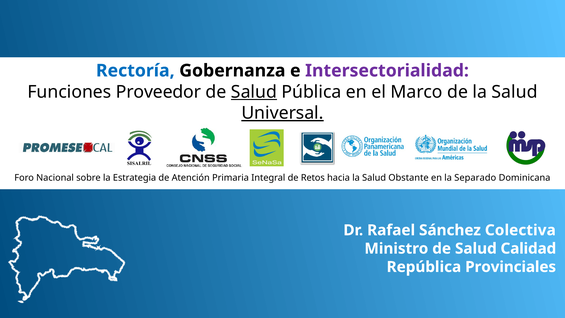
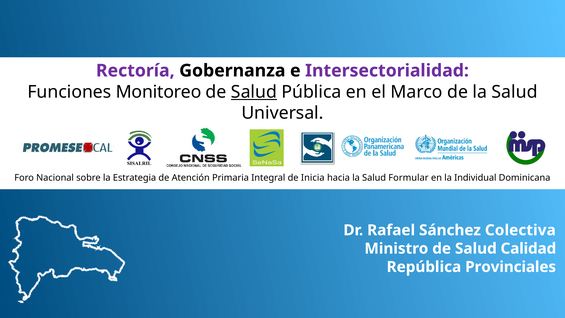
Rectoría colour: blue -> purple
Proveedor: Proveedor -> Monitoreo
Universal underline: present -> none
Retos: Retos -> Inicia
Obstante: Obstante -> Formular
Separado: Separado -> Individual
